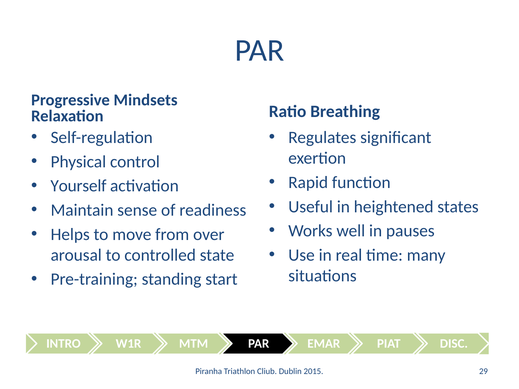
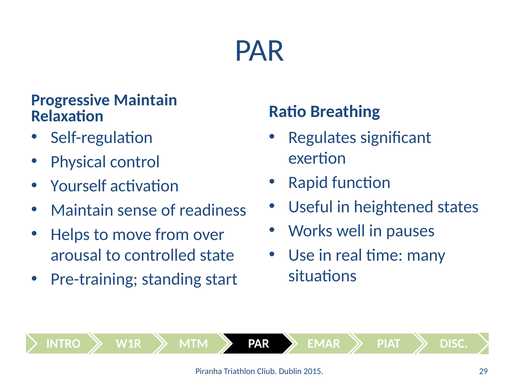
Progressive Mindsets: Mindsets -> Maintain
